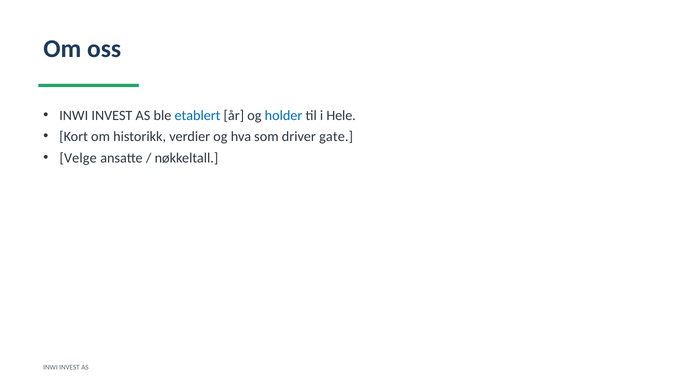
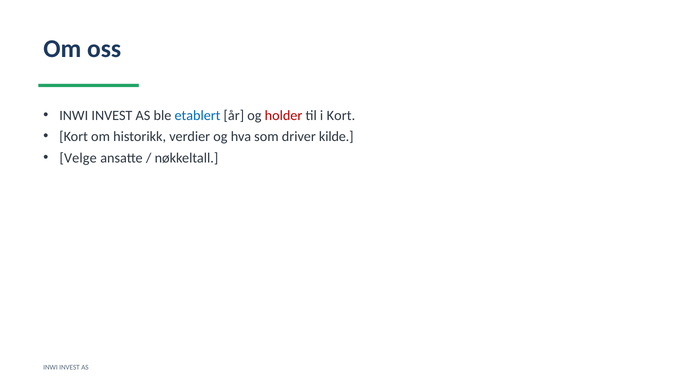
holder colour: blue -> red
i Hele: Hele -> Kort
gate: gate -> kilde
